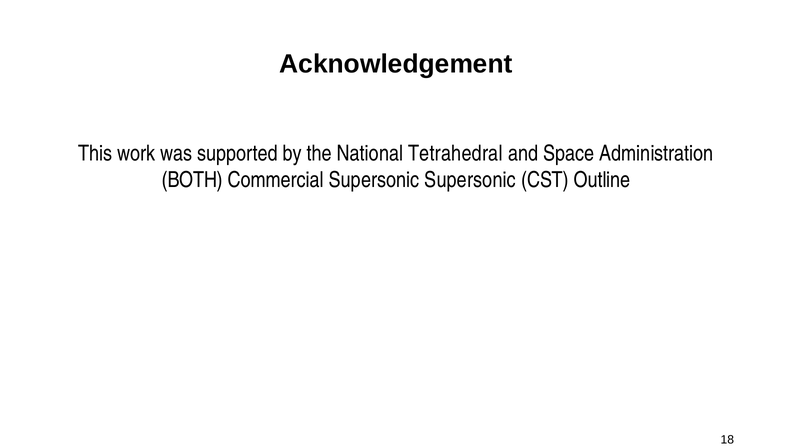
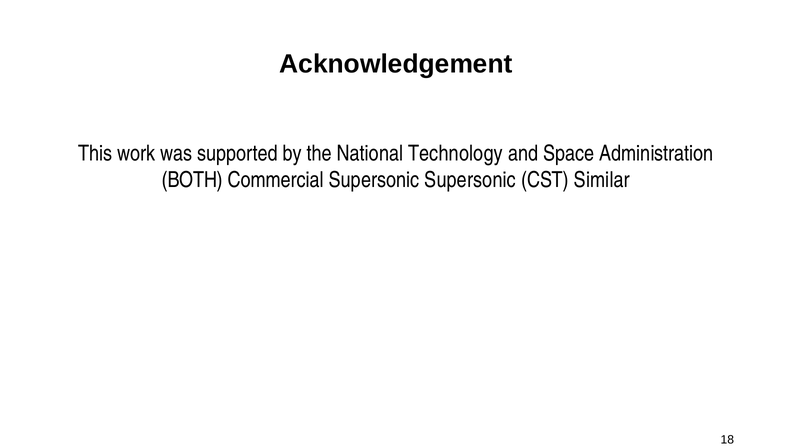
Tetrahedral: Tetrahedral -> Technology
Outline: Outline -> Similar
